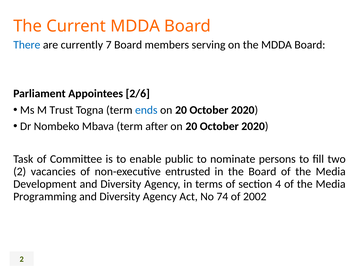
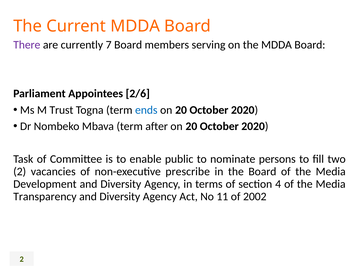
There colour: blue -> purple
entrusted: entrusted -> prescribe
Programming: Programming -> Transparency
74: 74 -> 11
